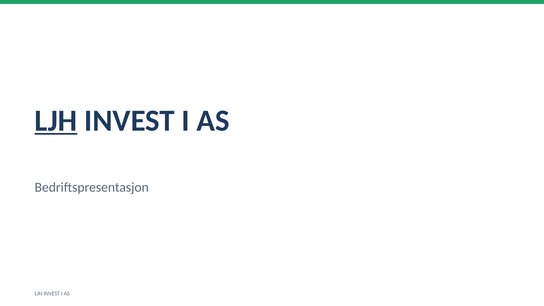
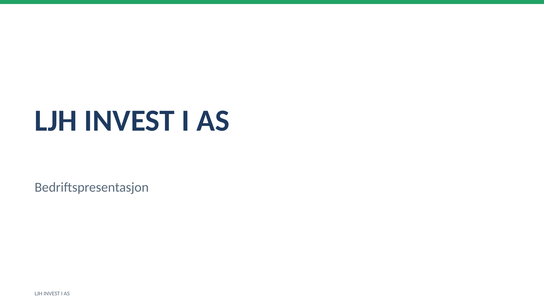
LJH at (56, 121) underline: present -> none
